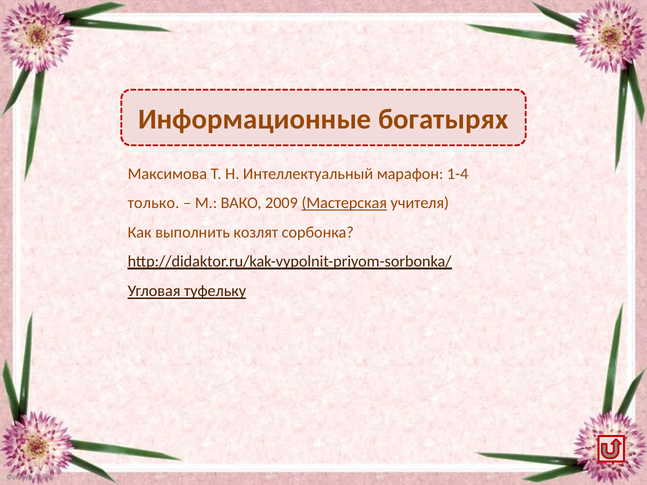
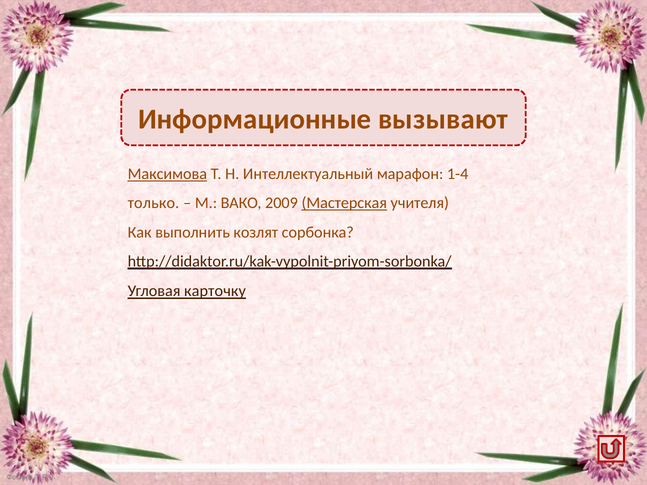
богатырях: богатырях -> вызывают
Максимова underline: none -> present
туфельку: туфельку -> карточку
